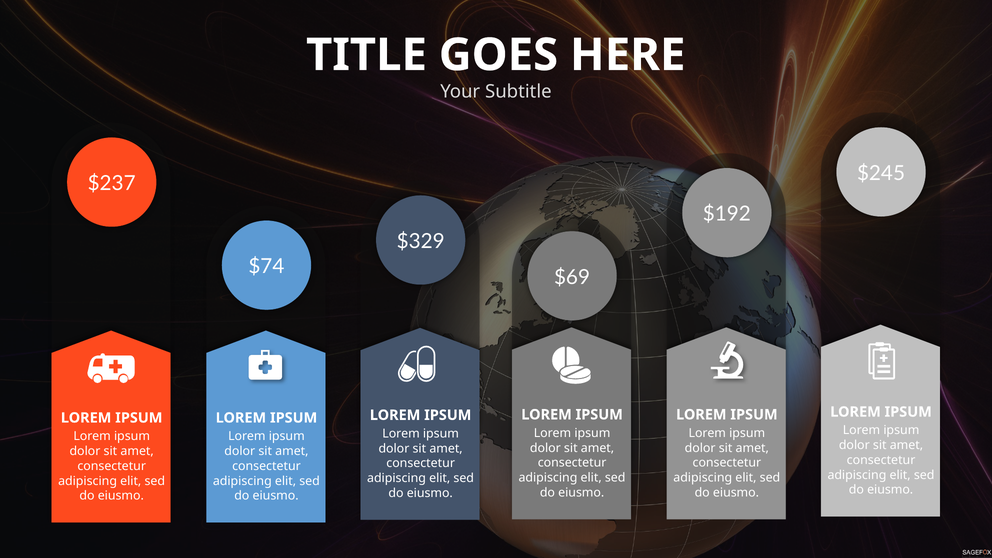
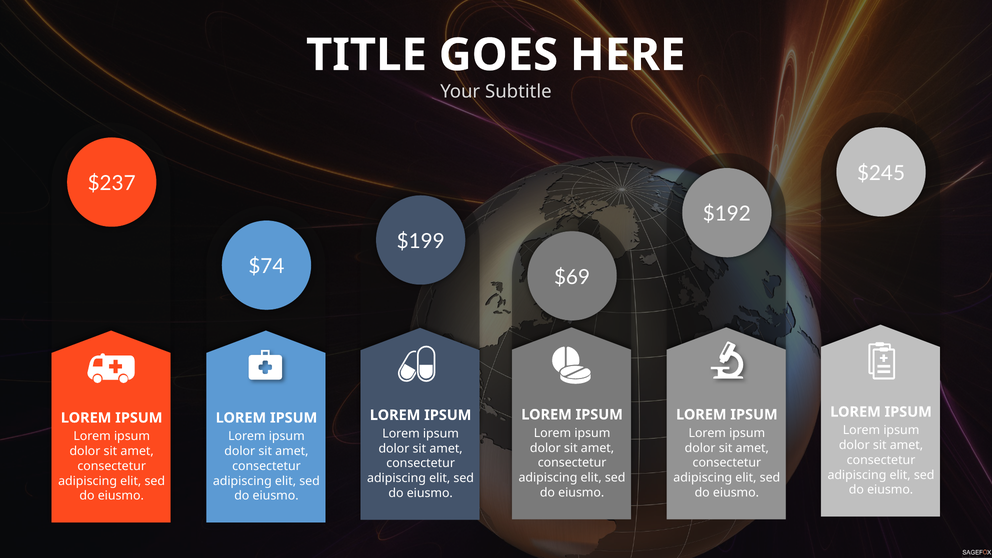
$329: $329 -> $199
